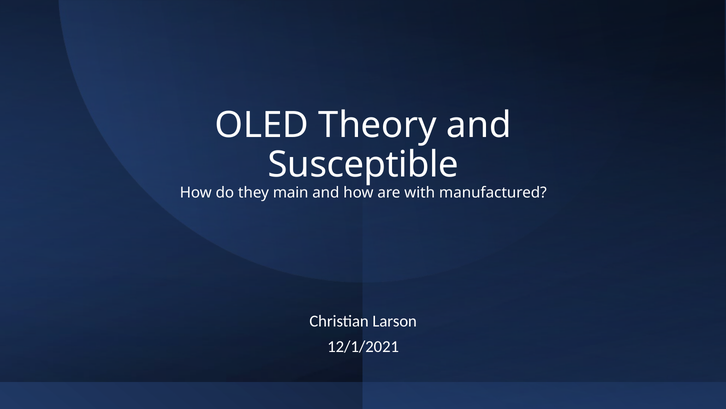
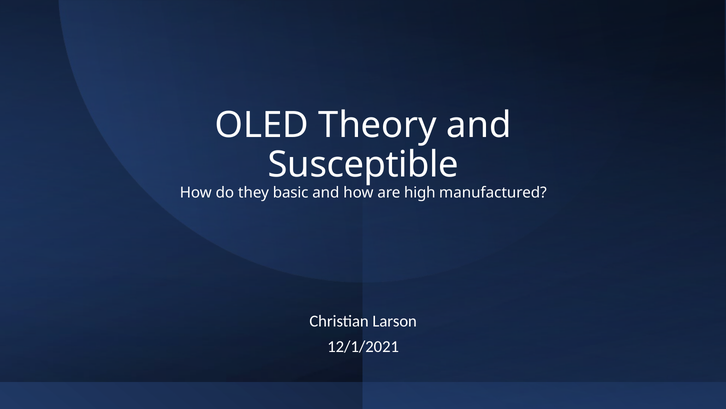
main: main -> basic
with: with -> high
